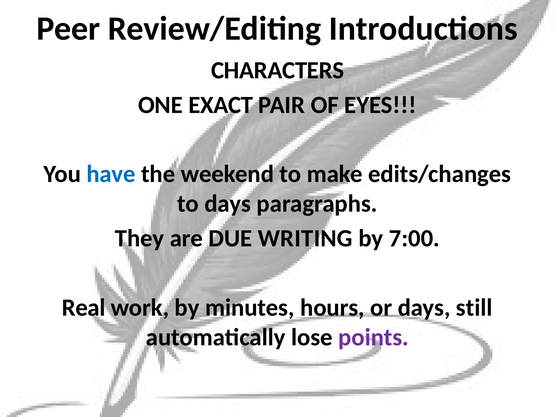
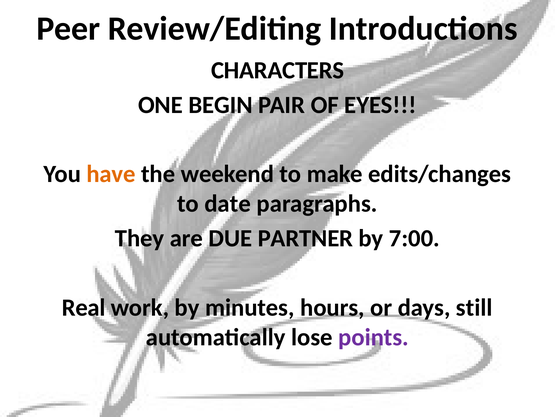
EXACT: EXACT -> BEGIN
have colour: blue -> orange
to days: days -> date
WRITING: WRITING -> PARTNER
